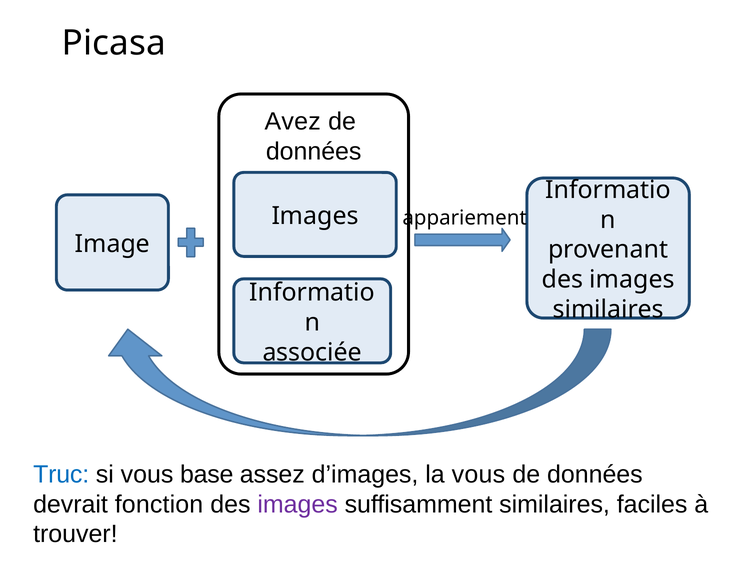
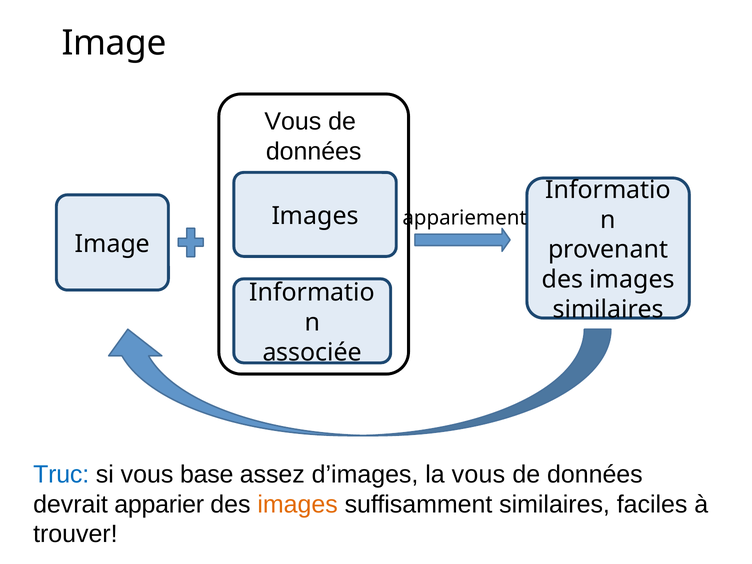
Picasa at (114, 43): Picasa -> Image
Avez at (293, 122): Avez -> Vous
fonction: fonction -> apparier
images at (298, 504) colour: purple -> orange
